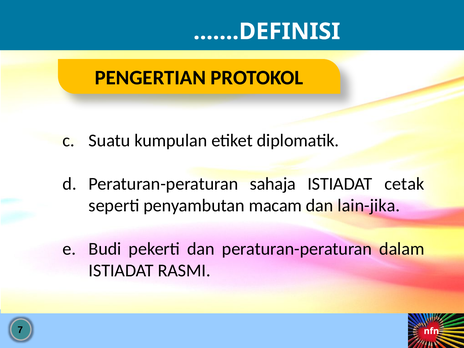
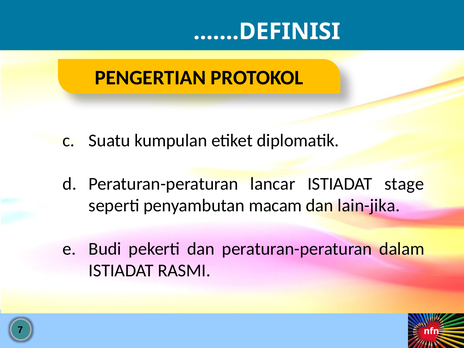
sahaja: sahaja -> lancar
cetak: cetak -> stage
